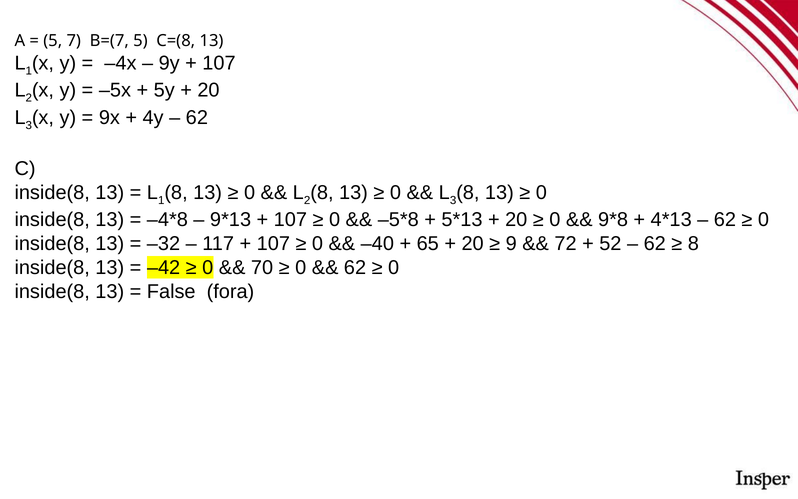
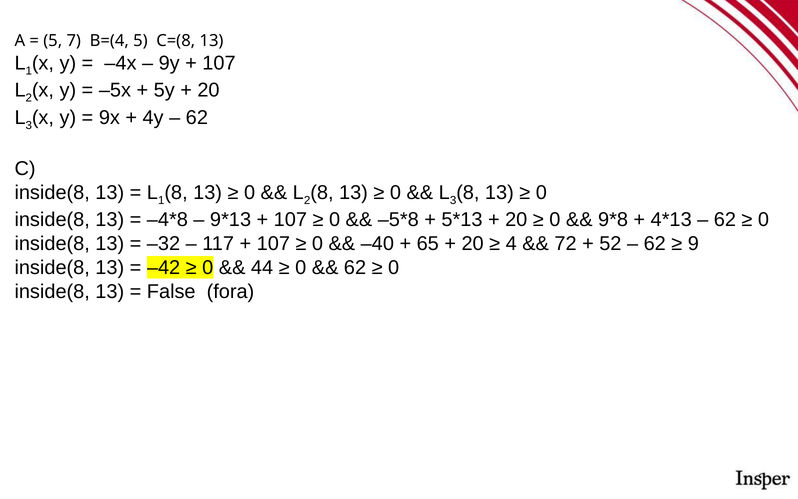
B=(7: B=(7 -> B=(4
9: 9 -> 4
8 at (693, 244): 8 -> 9
70: 70 -> 44
